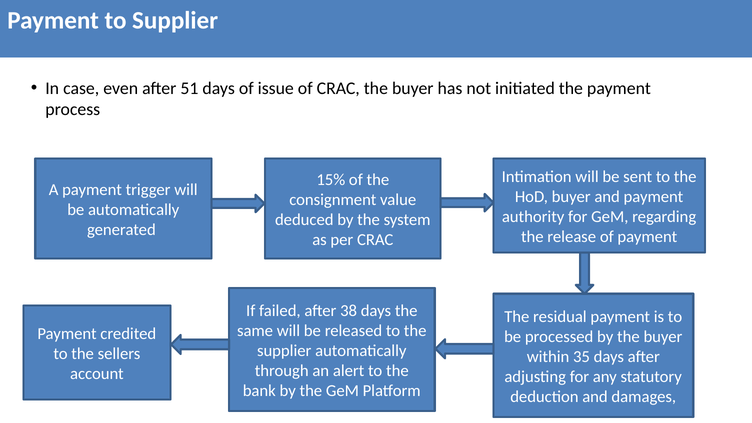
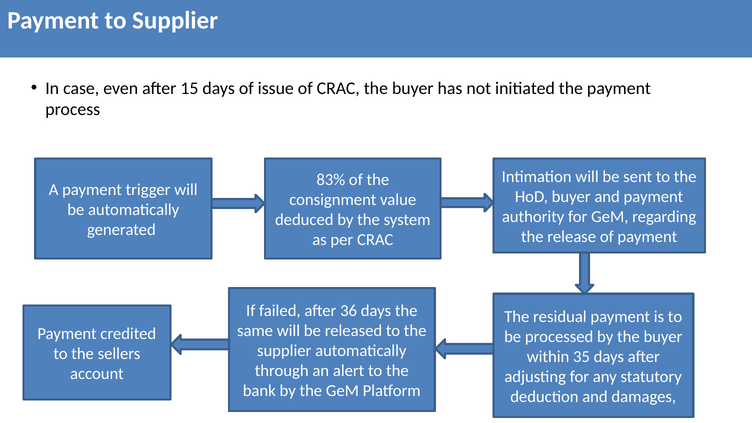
51: 51 -> 15
15%: 15% -> 83%
38: 38 -> 36
